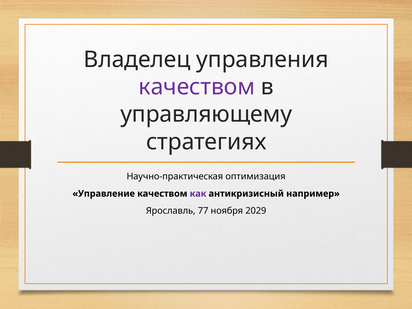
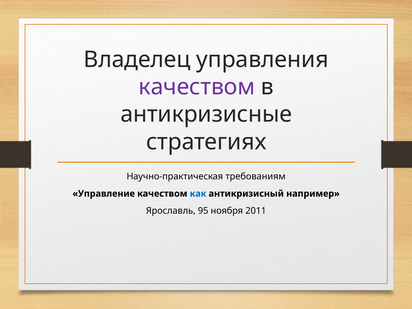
управляющему: управляющему -> антикризисные
оптимизация: оптимизация -> требованиям
как colour: purple -> blue
77: 77 -> 95
2029: 2029 -> 2011
